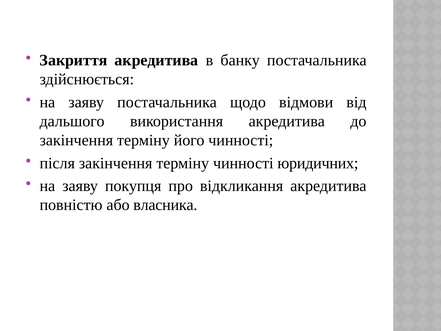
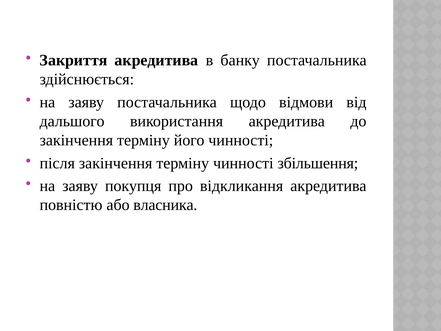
юридичних: юридичних -> збільшення
